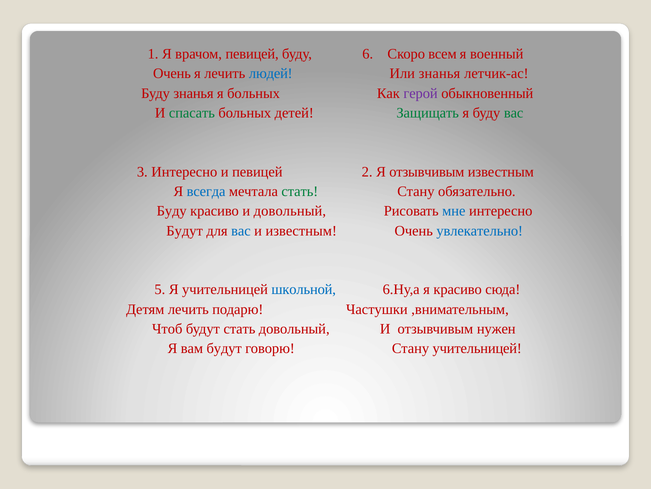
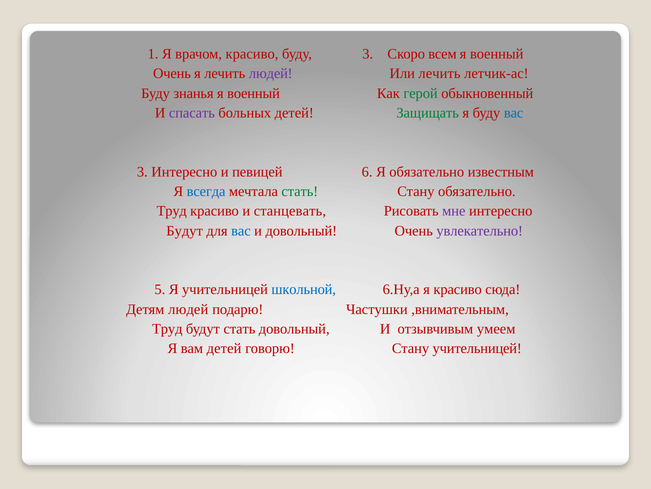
врачом певицей: певицей -> красиво
буду 6: 6 -> 3
людей at (271, 74) colour: blue -> purple
Или знанья: знанья -> лечить
больных at (254, 93): больных -> военный
герой colour: purple -> green
спасать colour: green -> purple
вас at (514, 113) colour: green -> blue
2: 2 -> 6
Я отзывчивым: отзывчивым -> обязательно
Буду at (172, 211): Буду -> Труд
и довольный: довольный -> станцевать
мне colour: blue -> purple
и известным: известным -> довольный
увлекательно colour: blue -> purple
Детям лечить: лечить -> людей
Чтоб at (167, 328): Чтоб -> Труд
нужен: нужен -> умеем
вам будут: будут -> детей
